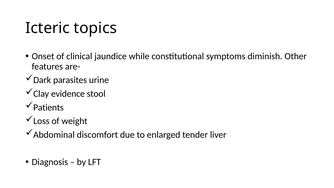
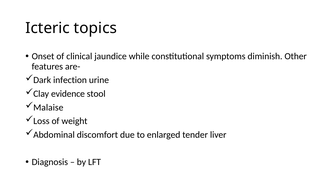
parasites: parasites -> infection
Patients: Patients -> Malaise
